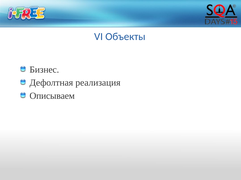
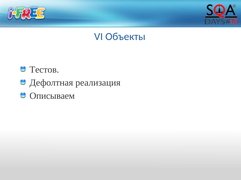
Бизнес: Бизнес -> Тестов
